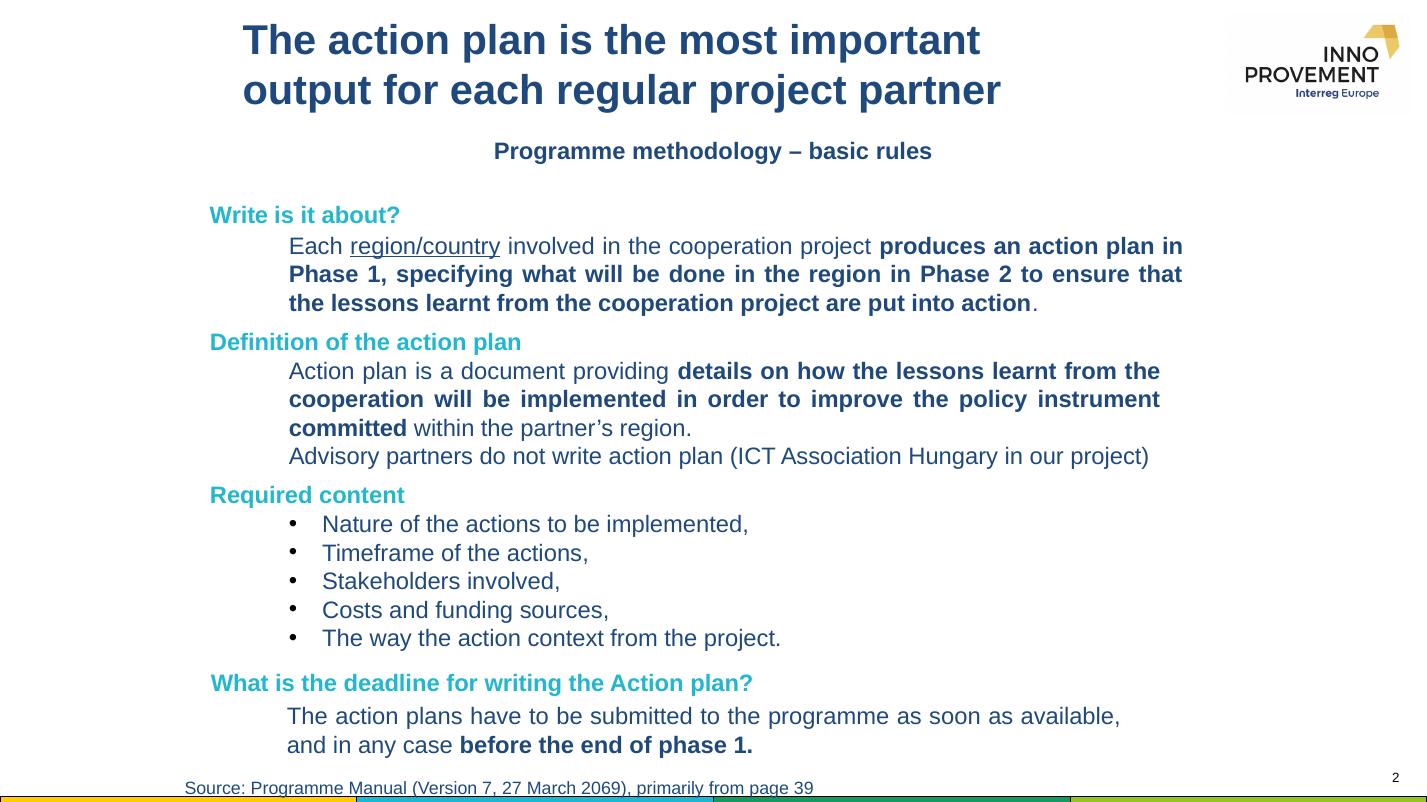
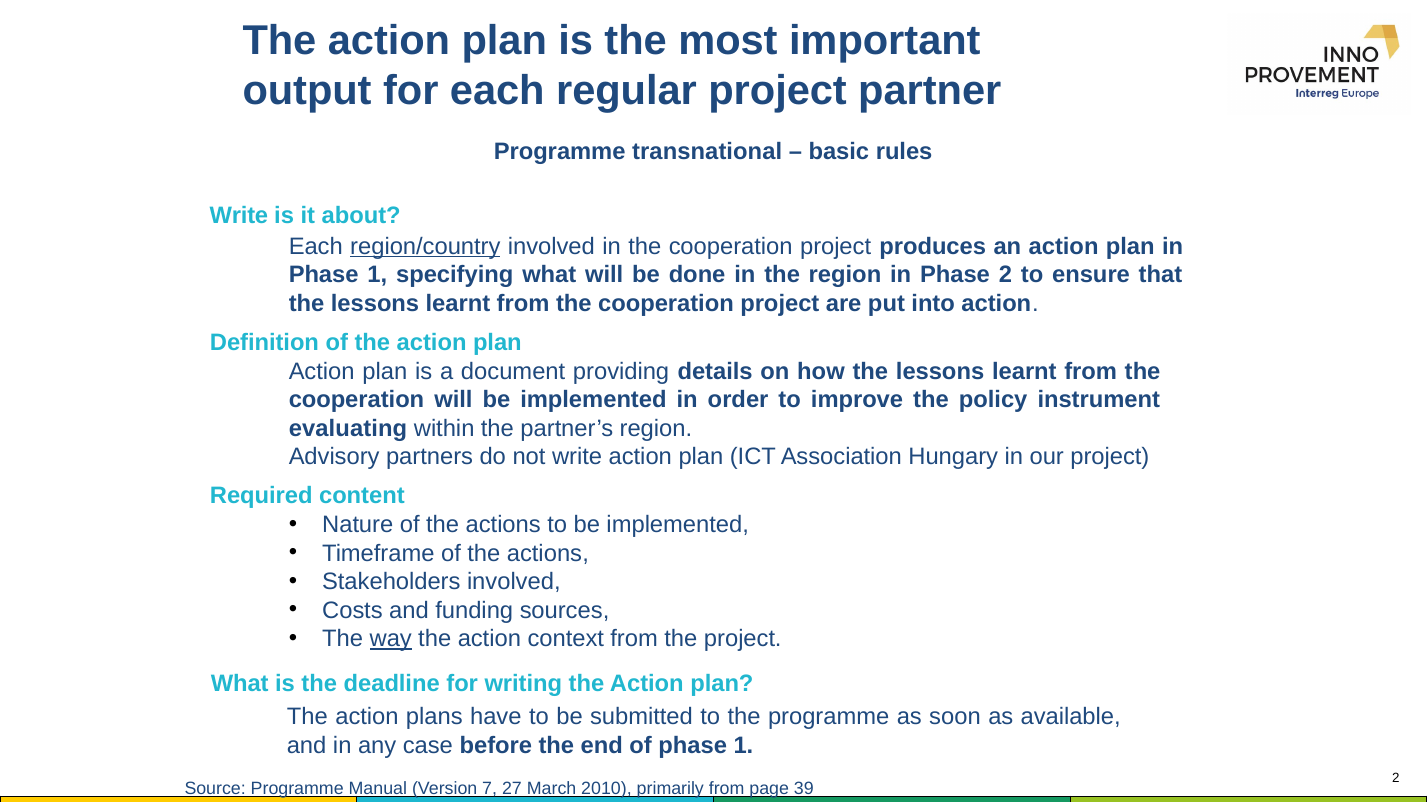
methodology: methodology -> transnational
committed: committed -> evaluating
way underline: none -> present
2069: 2069 -> 2010
